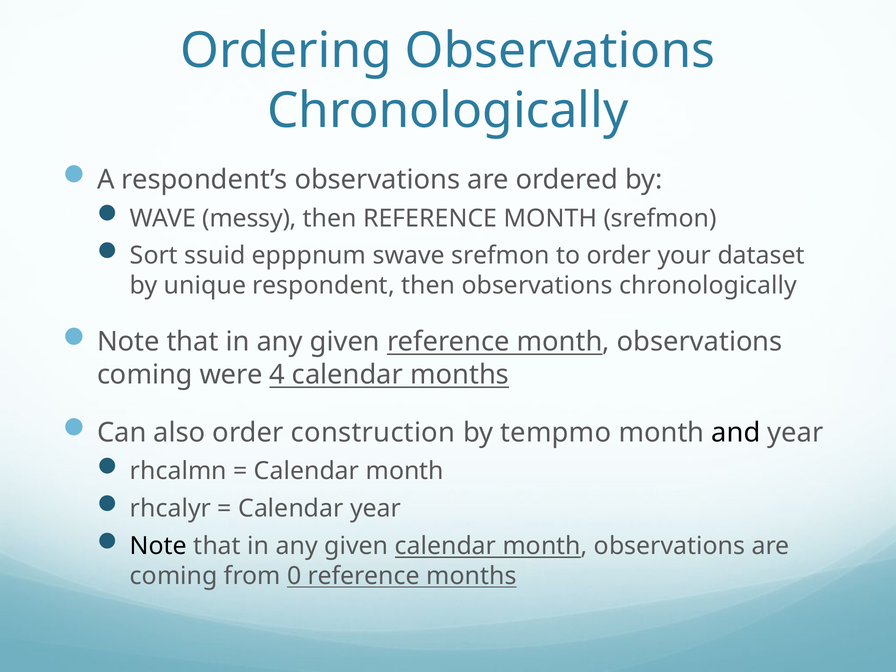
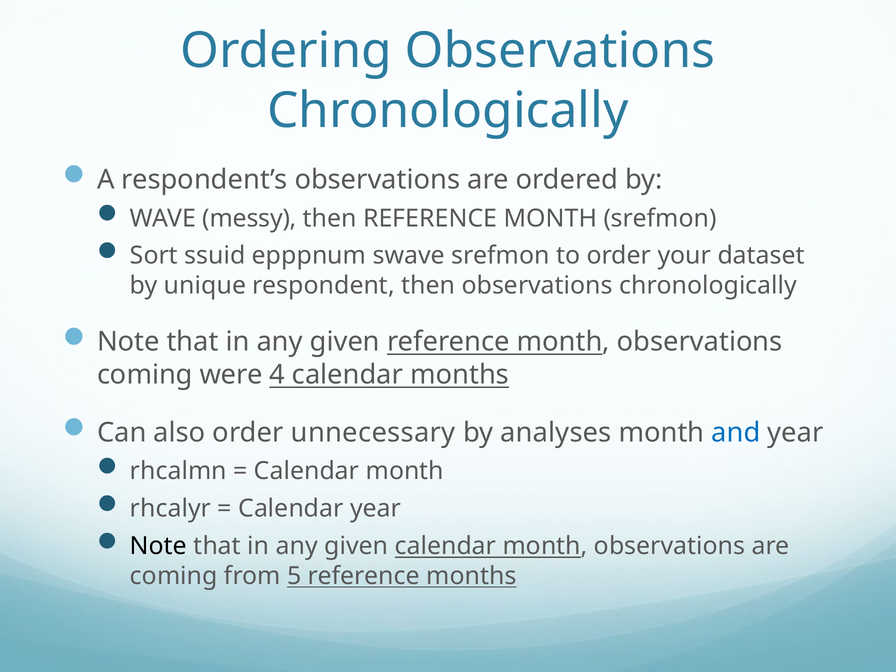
construction: construction -> unnecessary
tempmo: tempmo -> analyses
and colour: black -> blue
0: 0 -> 5
